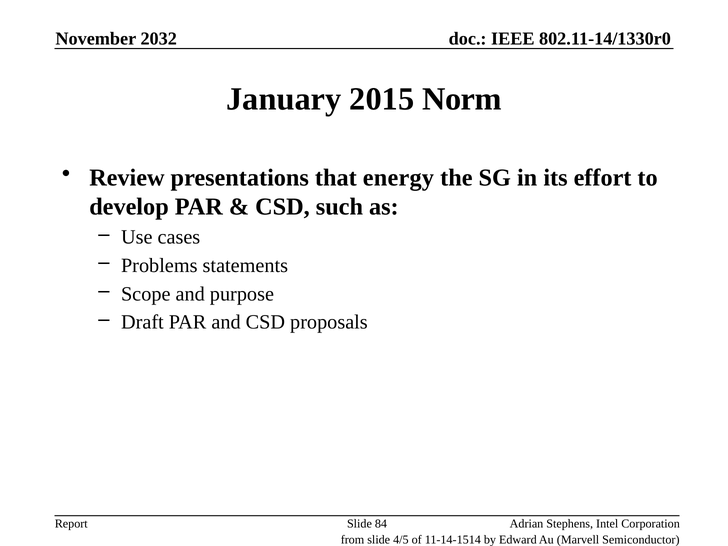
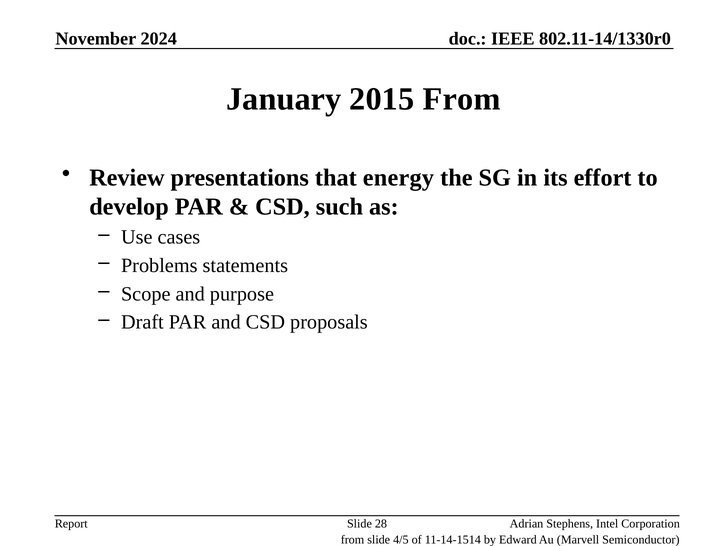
2032: 2032 -> 2024
2015 Norm: Norm -> From
84: 84 -> 28
